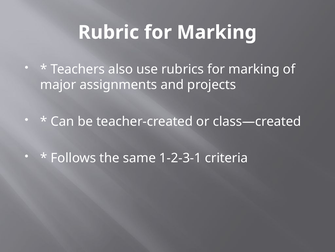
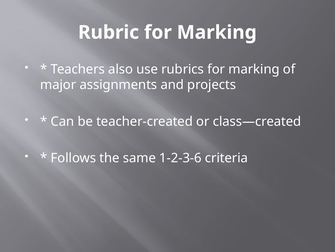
1-2-3-1: 1-2-3-1 -> 1-2-3-6
